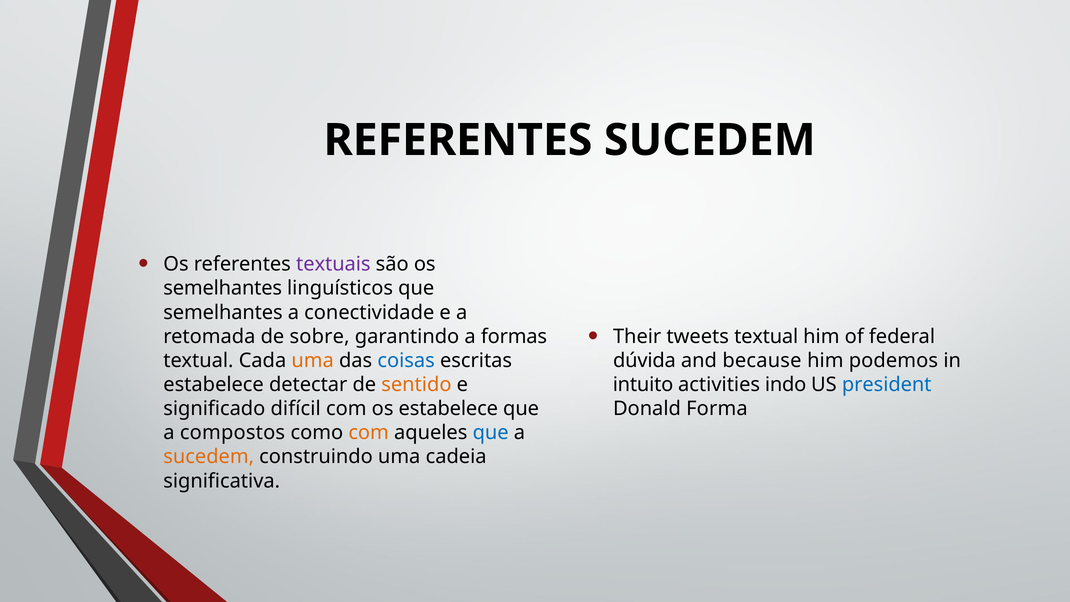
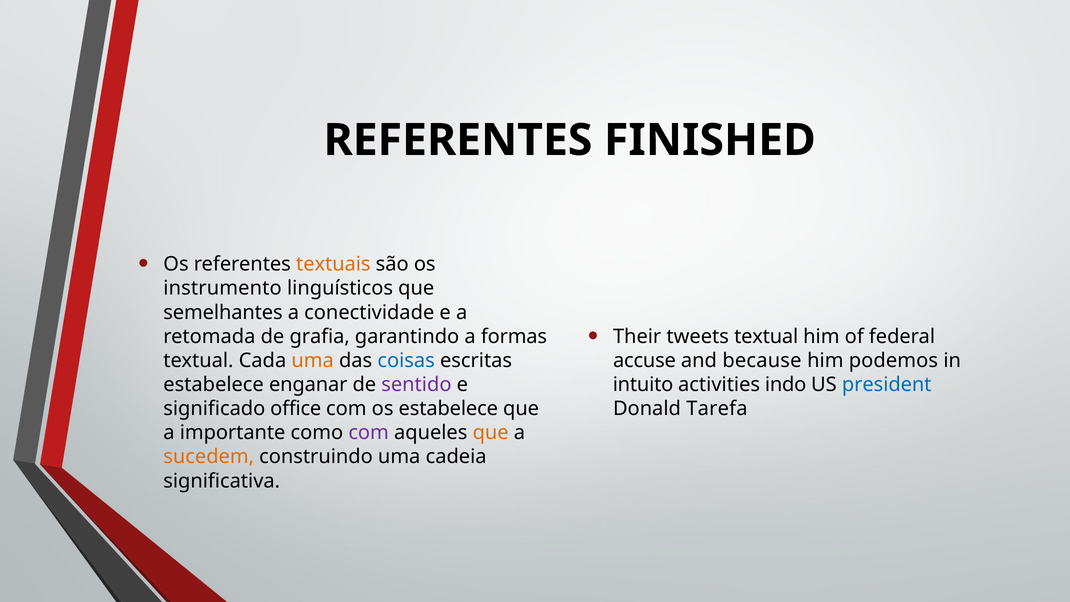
REFERENTES SUCEDEM: SUCEDEM -> FINISHED
textuais colour: purple -> orange
semelhantes at (223, 288): semelhantes -> instrumento
sobre: sobre -> grafia
dúvida: dúvida -> accuse
detectar: detectar -> enganar
sentido colour: orange -> purple
difícil: difícil -> office
Forma: Forma -> Tarefa
compostos: compostos -> importante
com at (369, 433) colour: orange -> purple
que at (491, 433) colour: blue -> orange
